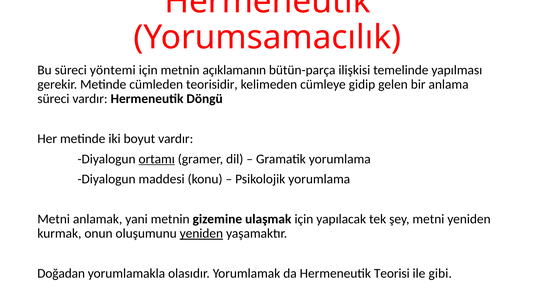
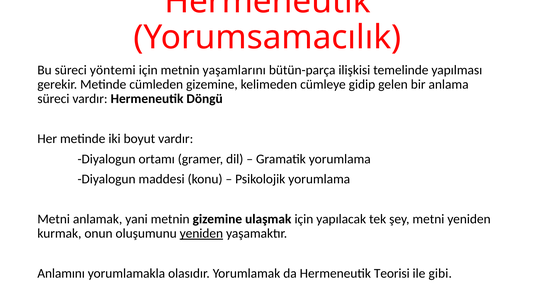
açıklamanın: açıklamanın -> yaşamlarını
cümleden teorisidir: teorisidir -> gizemine
ortamı underline: present -> none
Doğadan: Doğadan -> Anlamını
